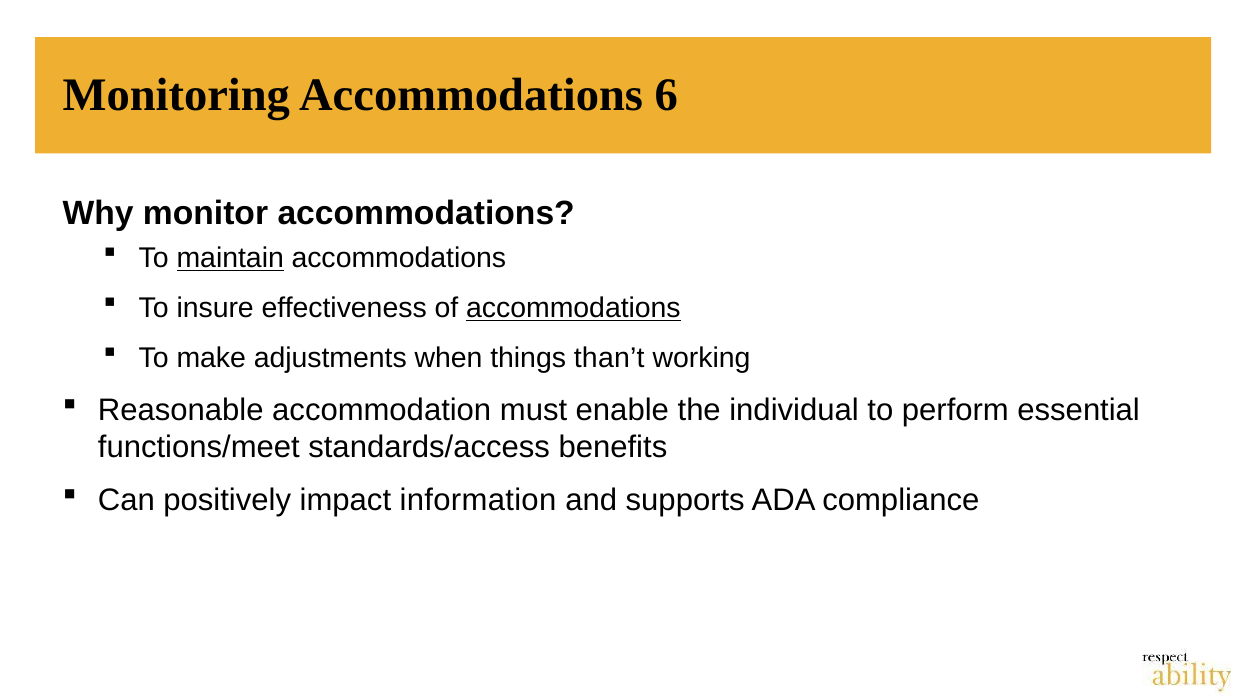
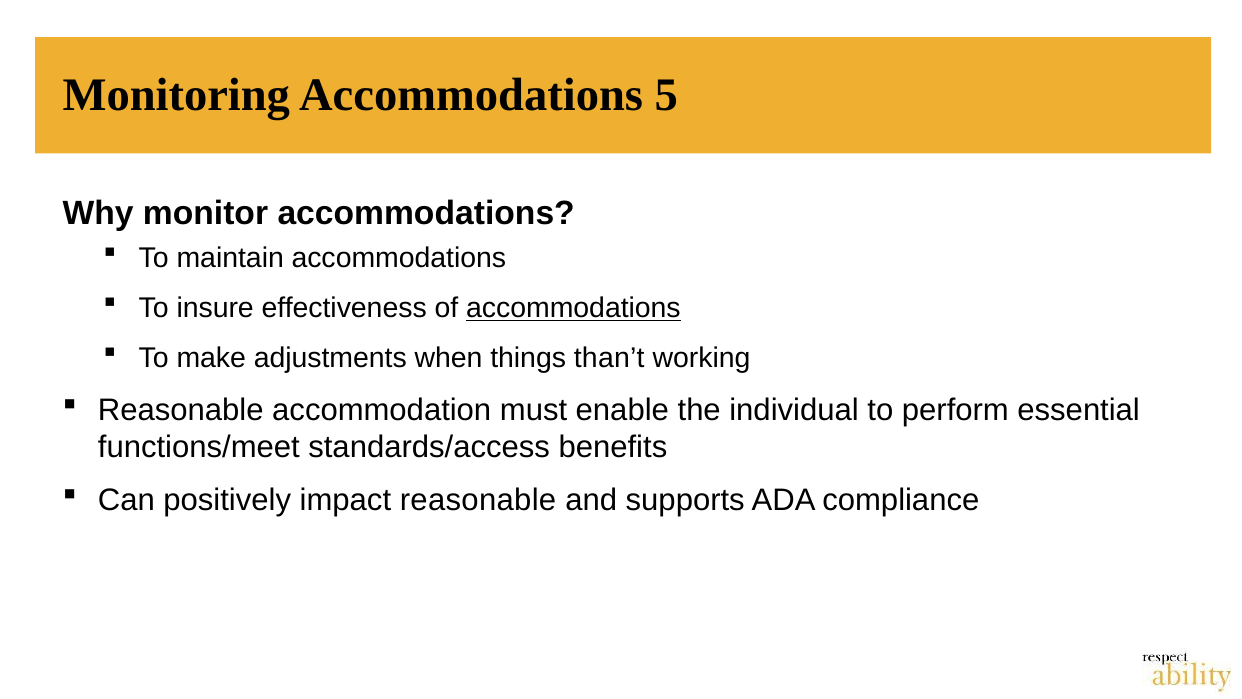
6: 6 -> 5
maintain underline: present -> none
impact information: information -> reasonable
